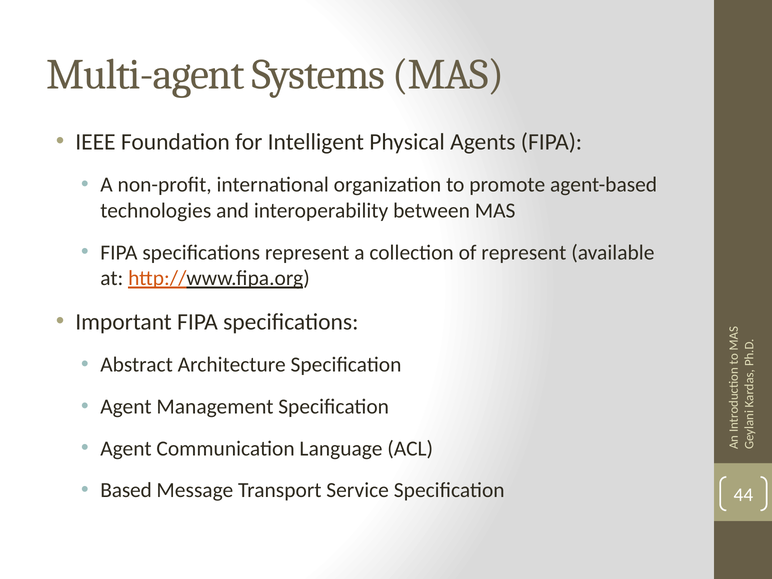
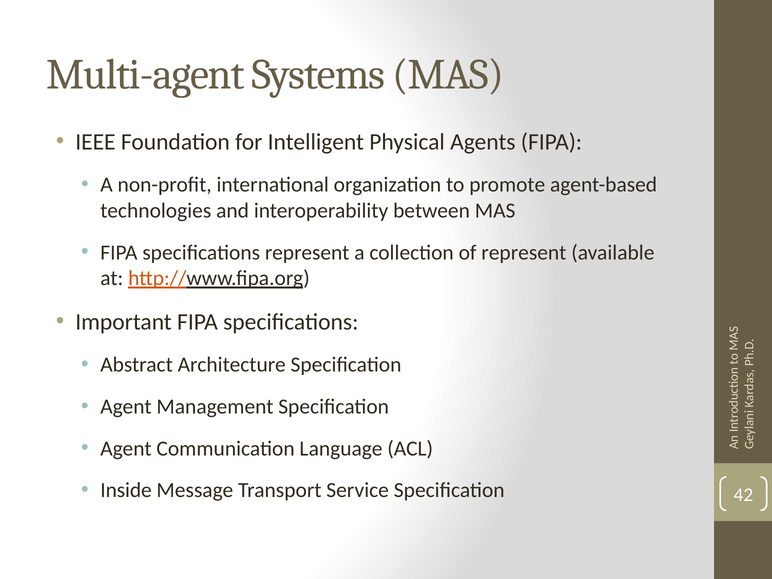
Based: Based -> Inside
44: 44 -> 42
